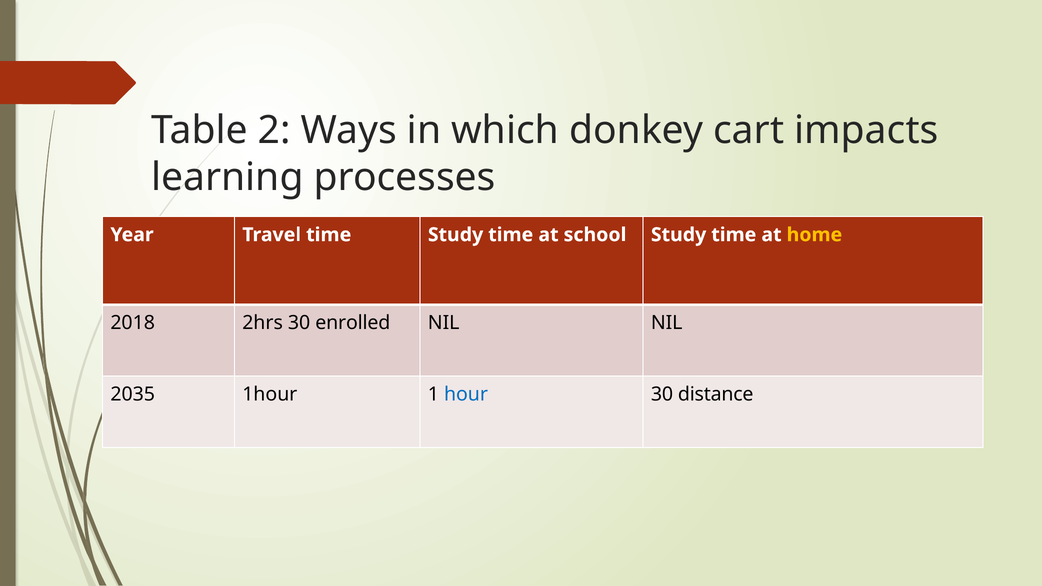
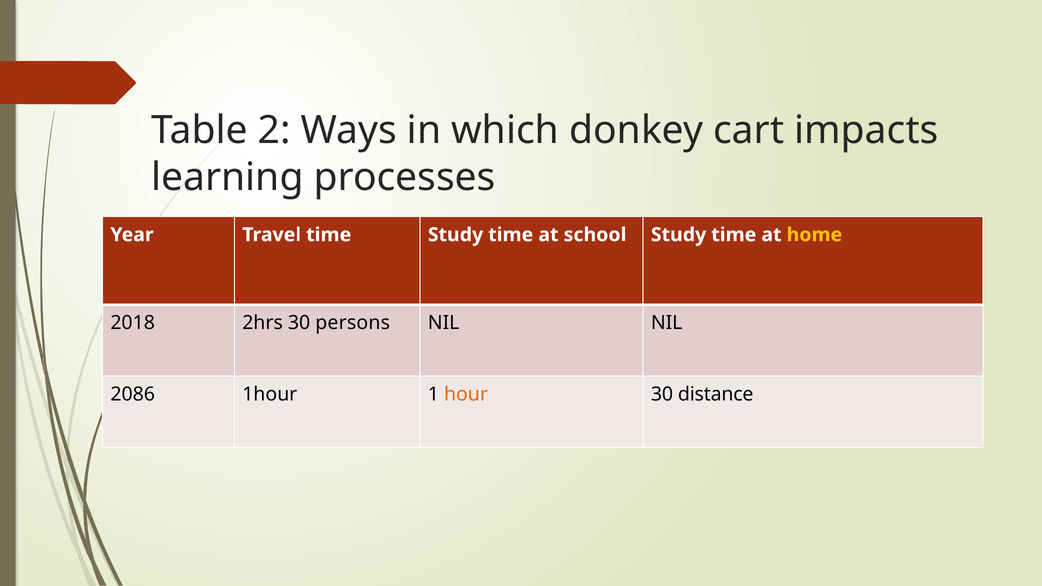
enrolled: enrolled -> persons
2035: 2035 -> 2086
hour colour: blue -> orange
